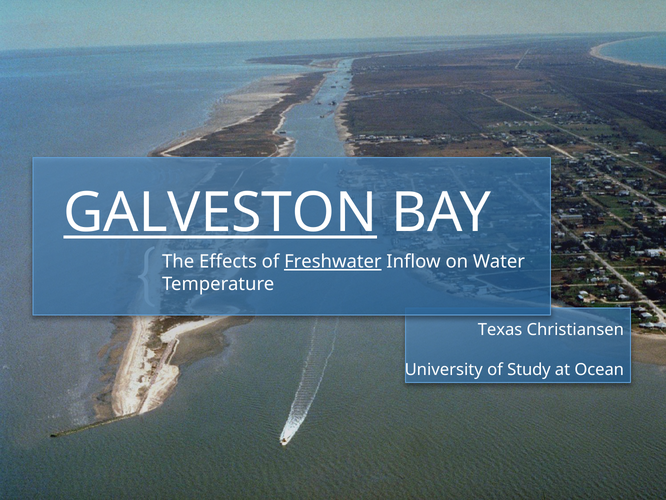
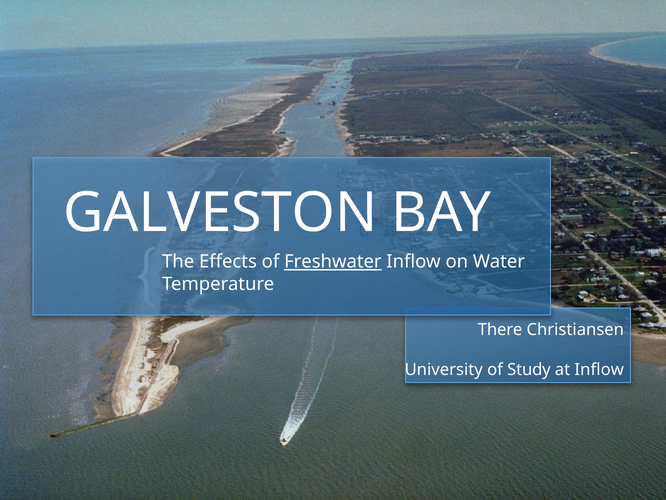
GALVESTON underline: present -> none
Texas: Texas -> There
at Ocean: Ocean -> Inflow
